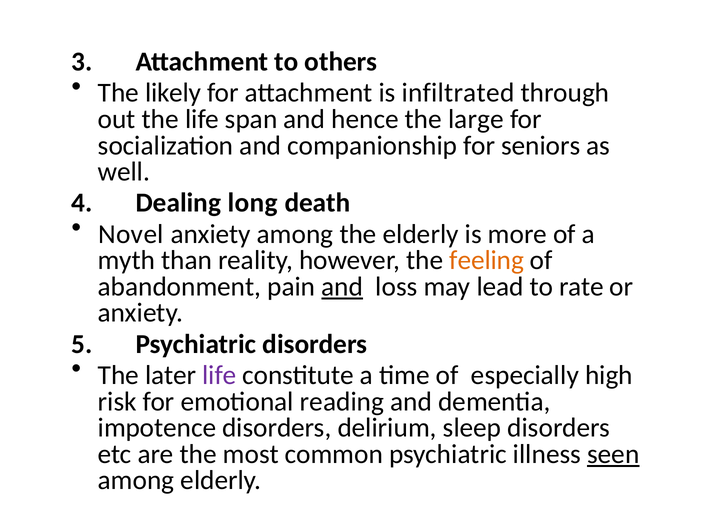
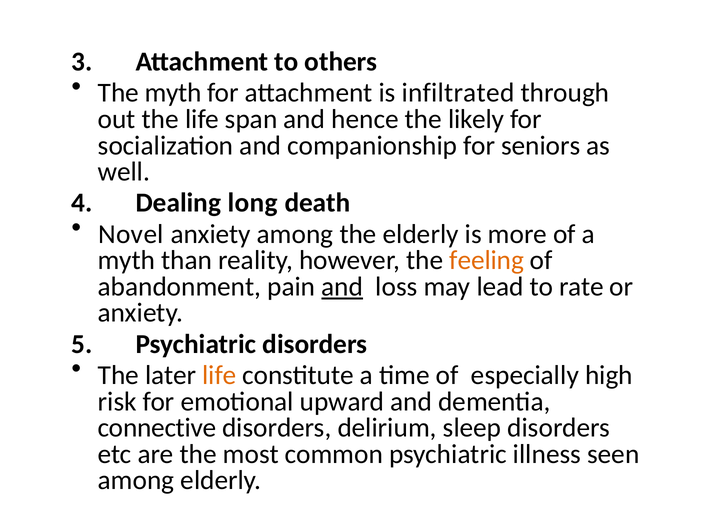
The likely: likely -> myth
large: large -> likely
life at (219, 376) colour: purple -> orange
reading: reading -> upward
impotence: impotence -> connective
seen underline: present -> none
